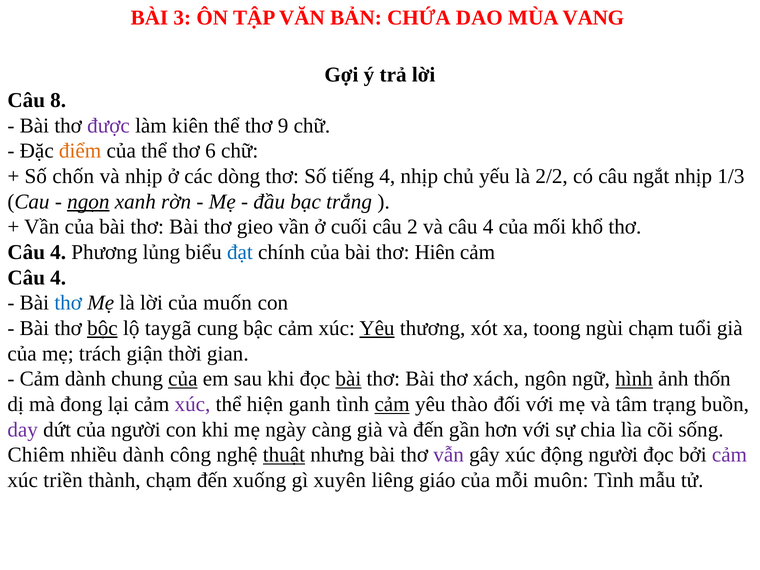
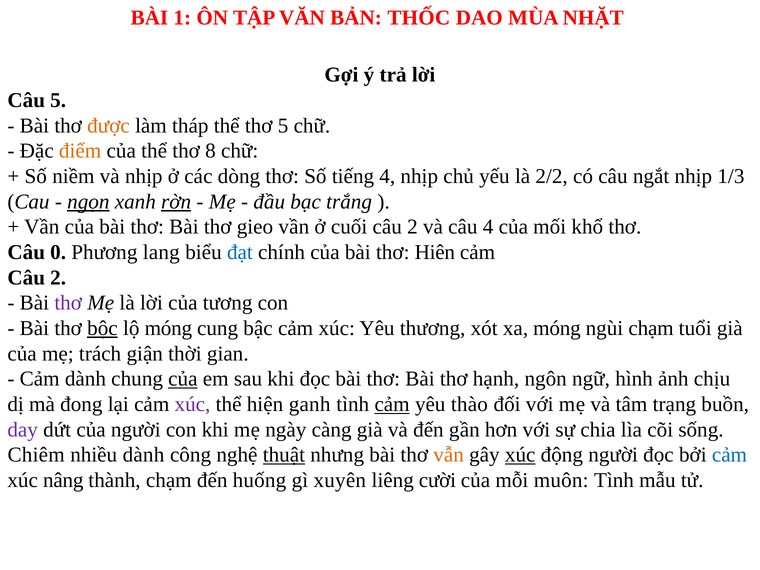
3: 3 -> 1
CHỨA: CHỨA -> THỐC
VANG: VANG -> NHẶT
Câu 8: 8 -> 5
được colour: purple -> orange
kiên: kiên -> tháp
thơ 9: 9 -> 5
6: 6 -> 8
chốn: chốn -> niềm
rờn underline: none -> present
4 at (58, 252): 4 -> 0
lủng: lủng -> lang
4 at (58, 278): 4 -> 2
thơ at (68, 303) colour: blue -> purple
muốn: muốn -> tương
lộ taygã: taygã -> móng
Yêu at (377, 328) underline: present -> none
xa toong: toong -> móng
bài at (348, 379) underline: present -> none
xách: xách -> hạnh
hình underline: present -> none
thốn: thốn -> chịu
vẫn colour: purple -> orange
xúc at (520, 455) underline: none -> present
cảm at (729, 455) colour: purple -> blue
triền: triền -> nâng
xuống: xuống -> huống
giáo: giáo -> cười
